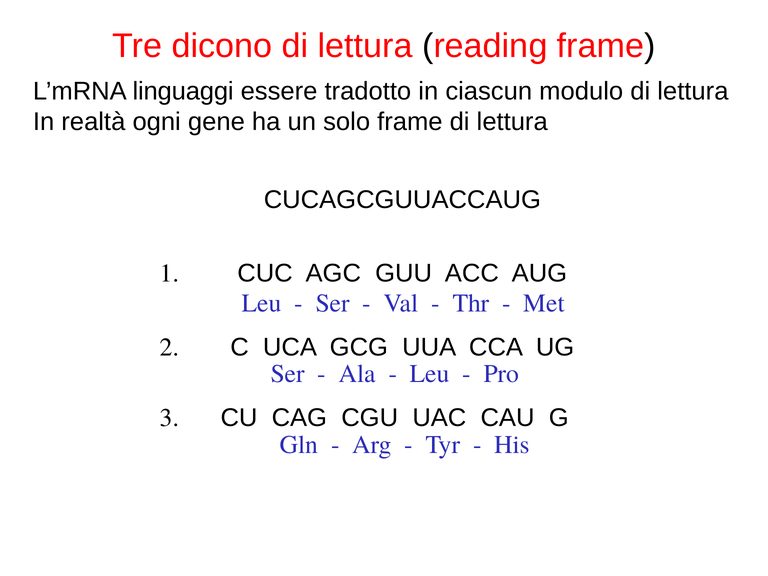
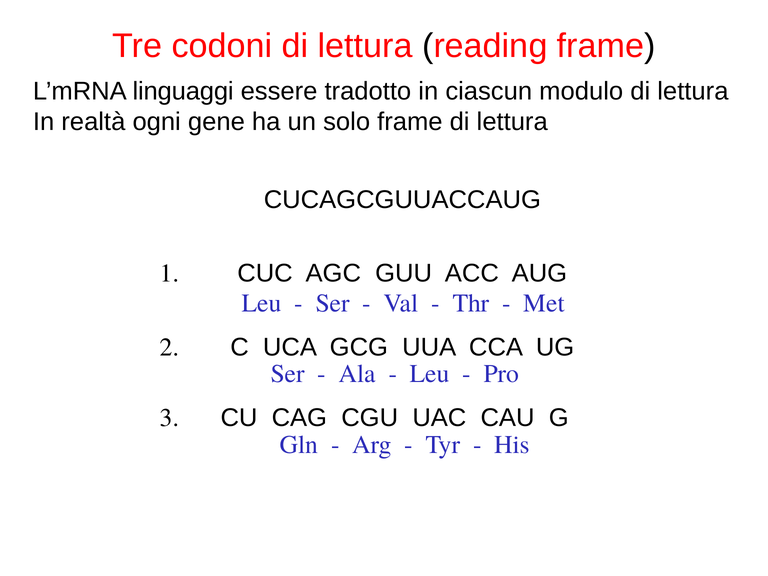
dicono: dicono -> codoni
